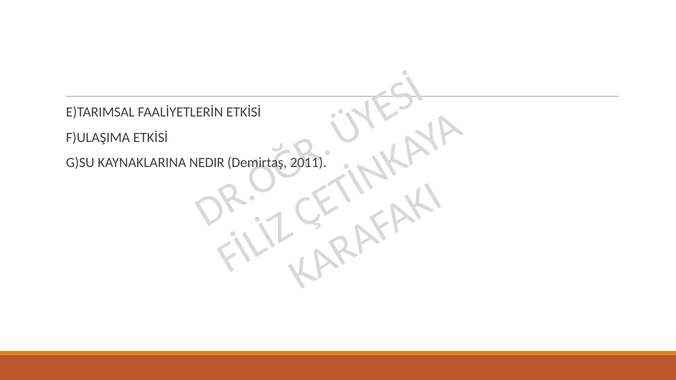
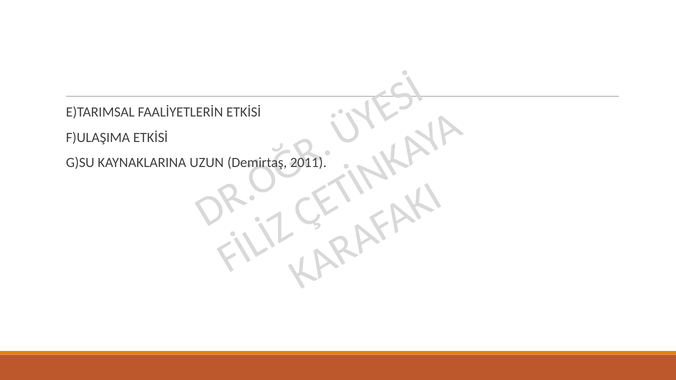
NEDIR: NEDIR -> UZUN
